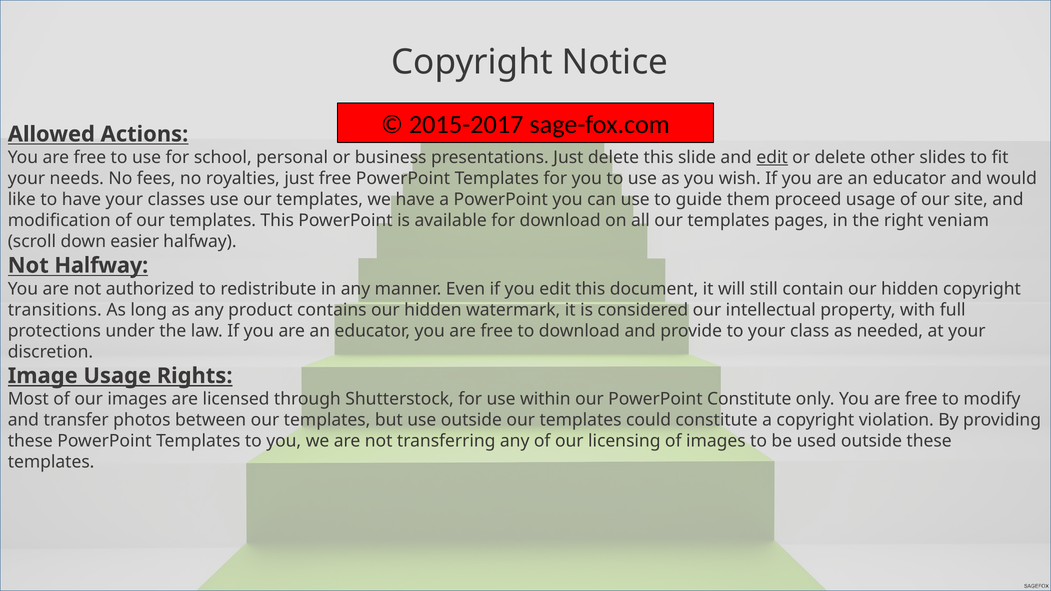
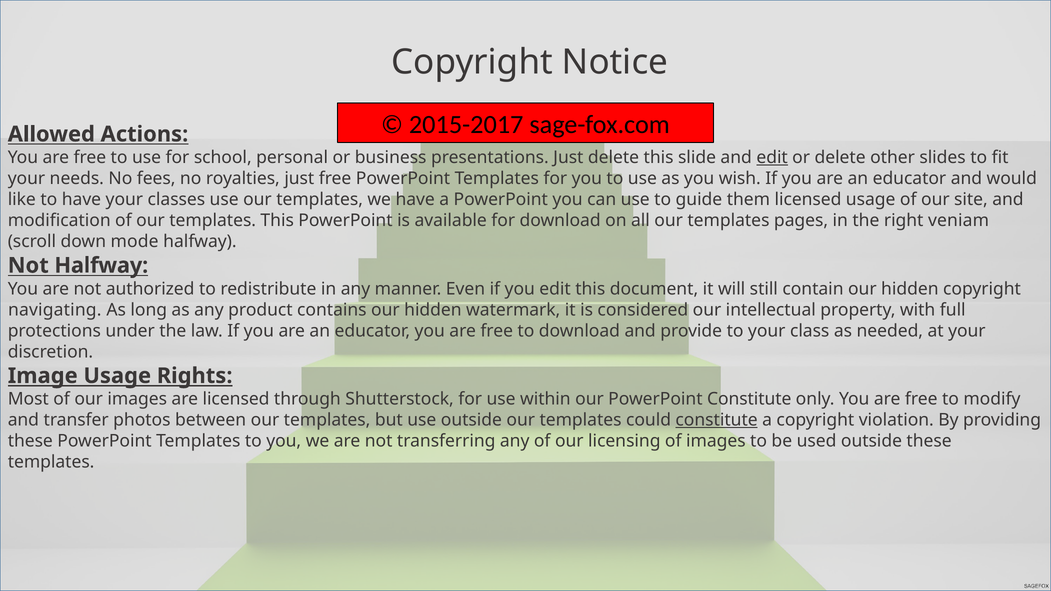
them proceed: proceed -> licensed
easier: easier -> mode
transitions: transitions -> navigating
constitute at (717, 420) underline: none -> present
